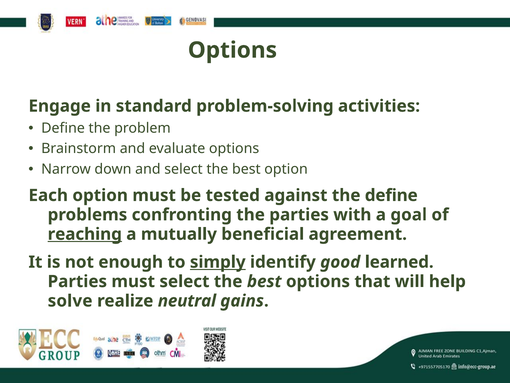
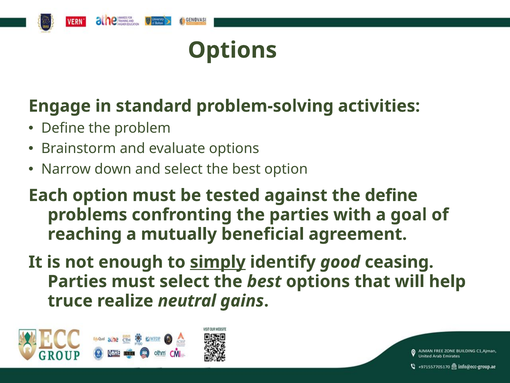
reaching underline: present -> none
learned: learned -> ceasing
solve: solve -> truce
